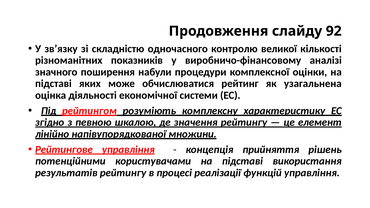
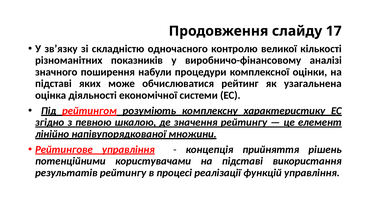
92: 92 -> 17
